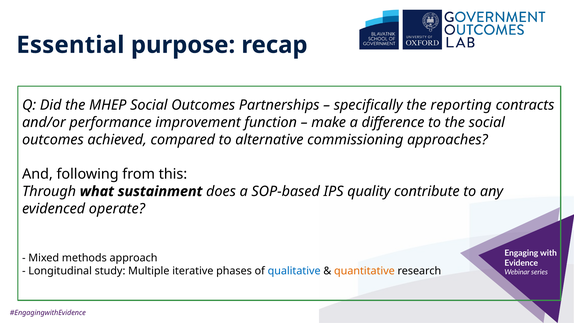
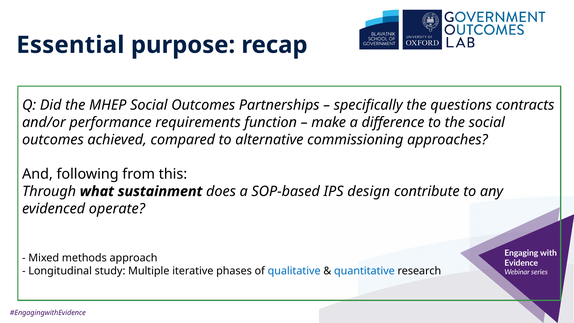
reporting: reporting -> questions
improvement: improvement -> requirements
quality: quality -> design
quantitative colour: orange -> blue
